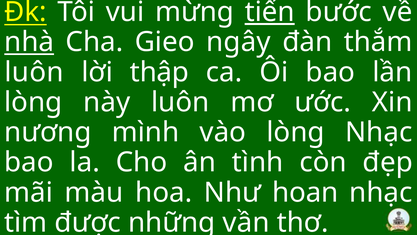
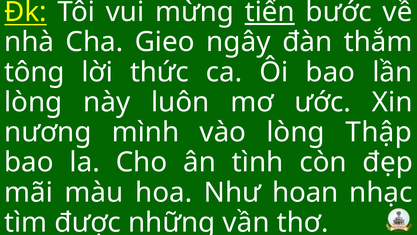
nhà underline: present -> none
luôn at (34, 72): luôn -> tông
thập: thập -> thức
lòng Nhạc: Nhạc -> Thập
